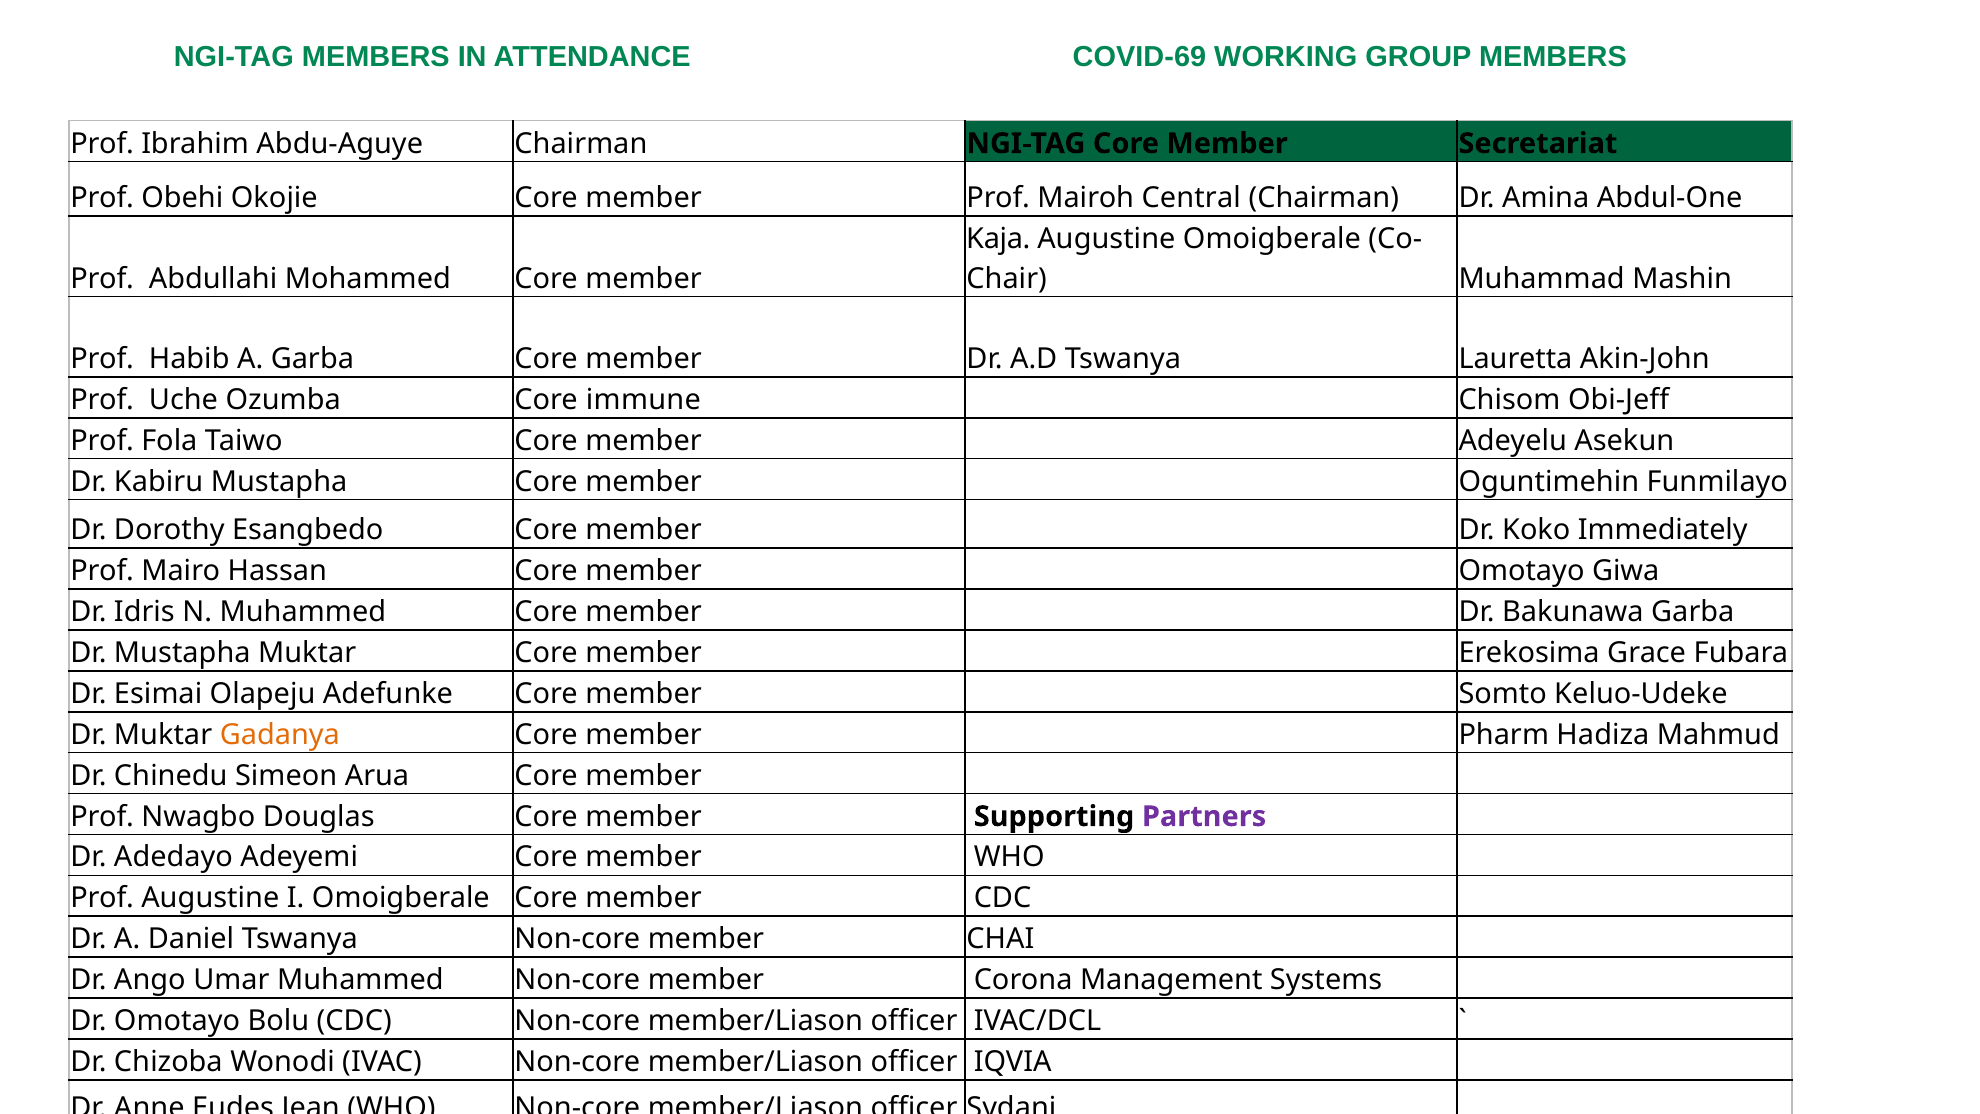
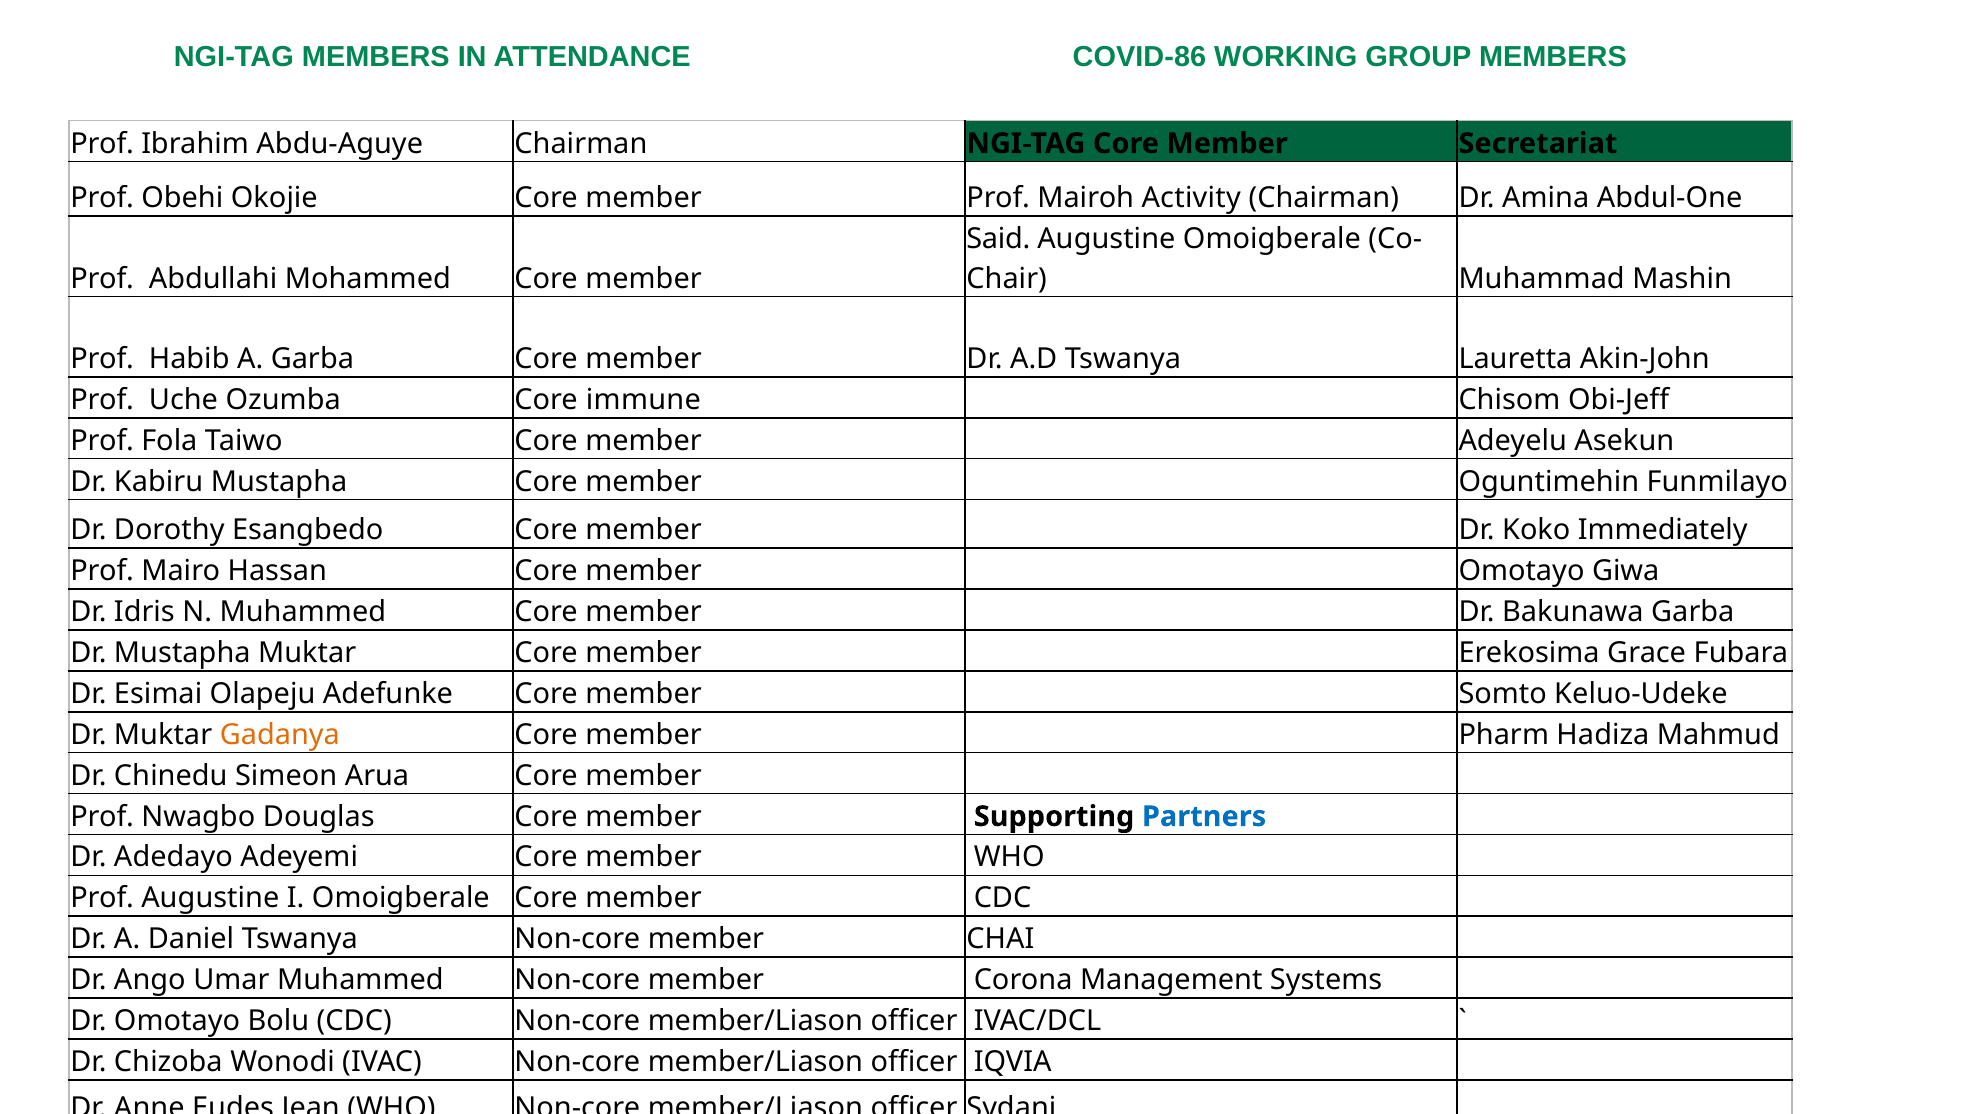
COVID-69: COVID-69 -> COVID-86
Central: Central -> Activity
Kaja: Kaja -> Said
Partners colour: purple -> blue
